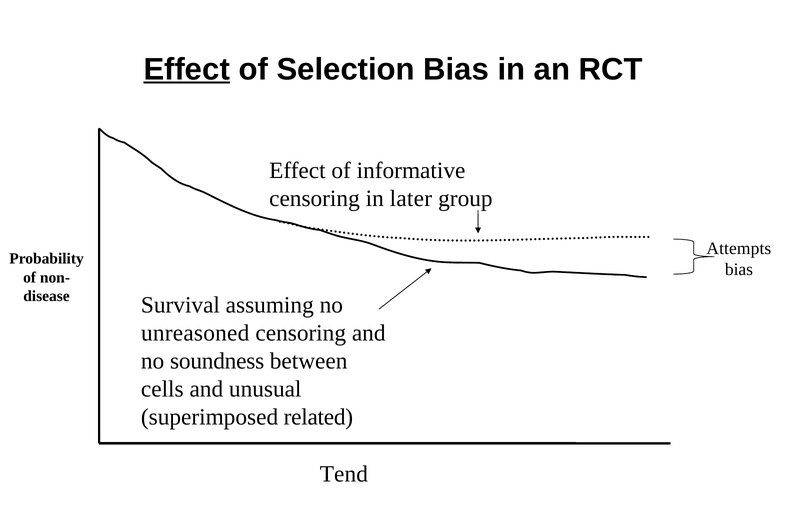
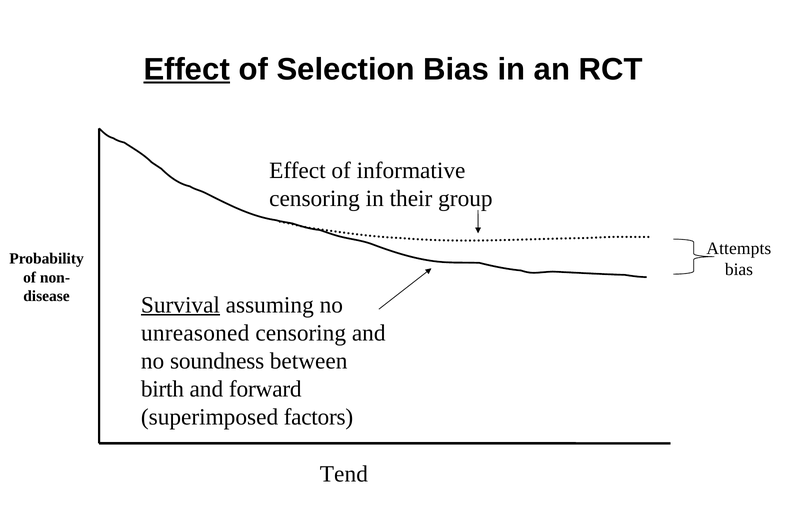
later: later -> their
Survival underline: none -> present
cells: cells -> birth
unusual: unusual -> forward
related: related -> factors
